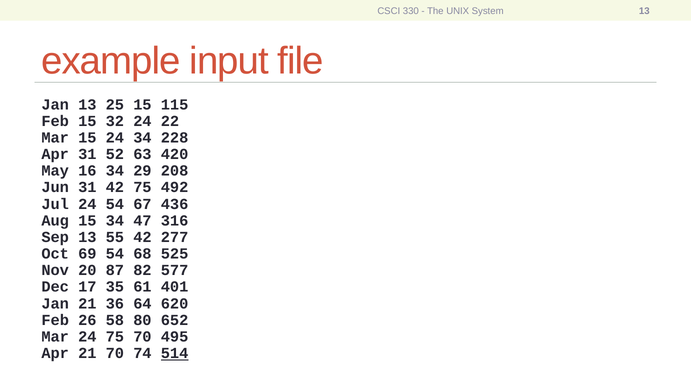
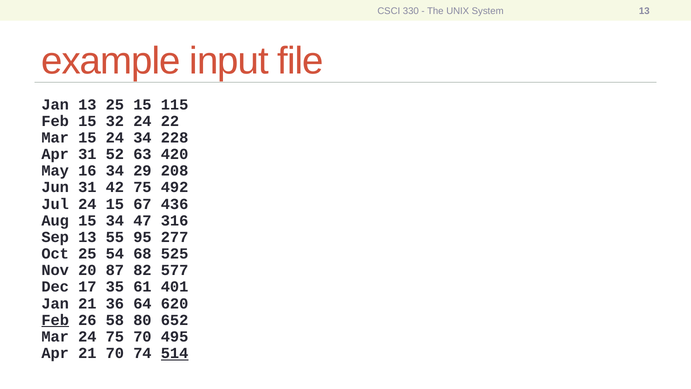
24 54: 54 -> 15
55 42: 42 -> 95
Oct 69: 69 -> 25
Feb at (55, 320) underline: none -> present
